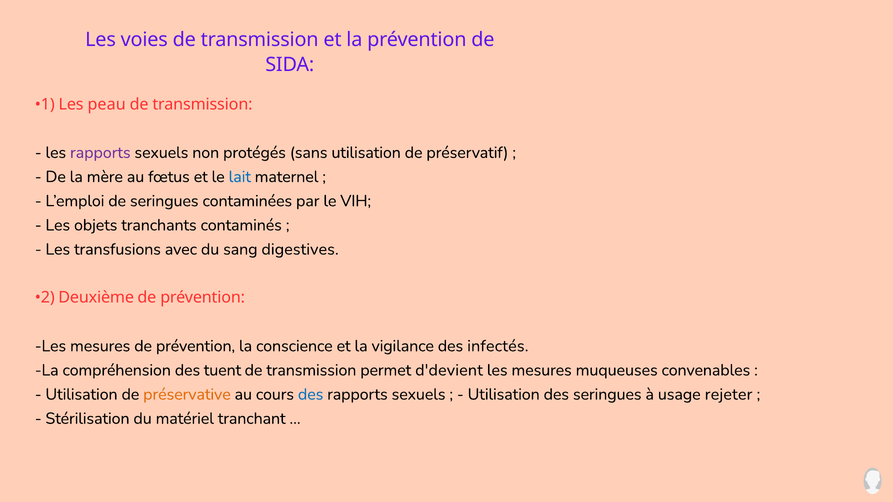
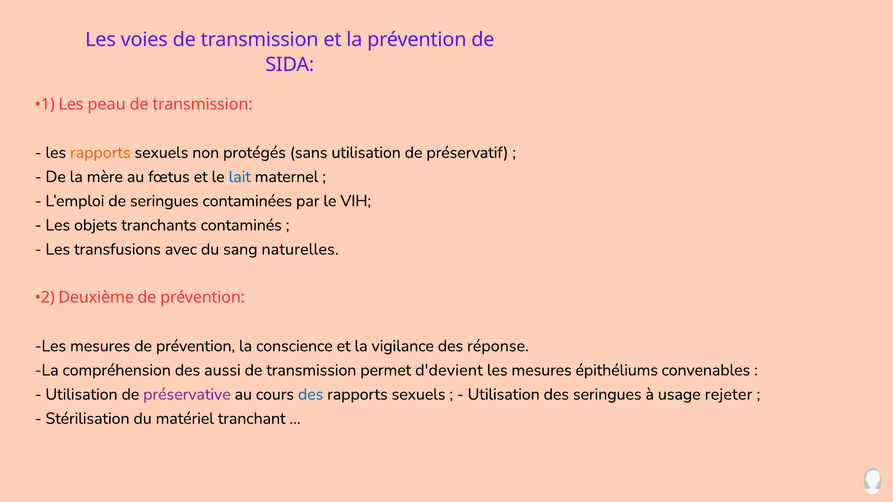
rapports at (100, 153) colour: purple -> orange
digestives: digestives -> naturelles
infectés: infectés -> réponse
tuent: tuent -> aussi
muqueuses: muqueuses -> épithéliums
préservative colour: orange -> purple
